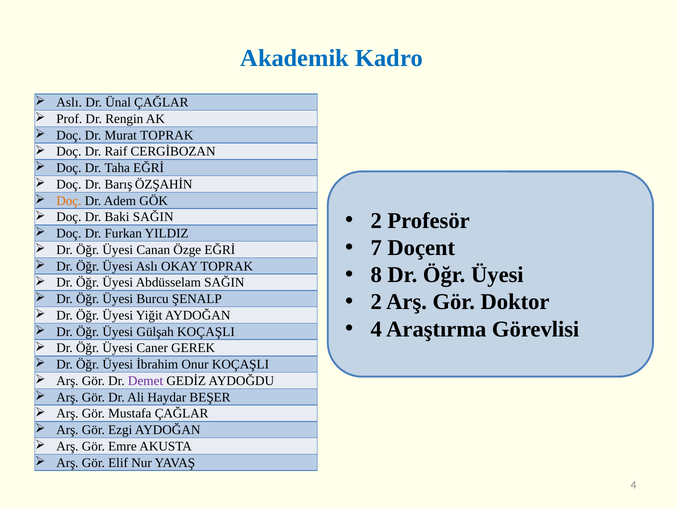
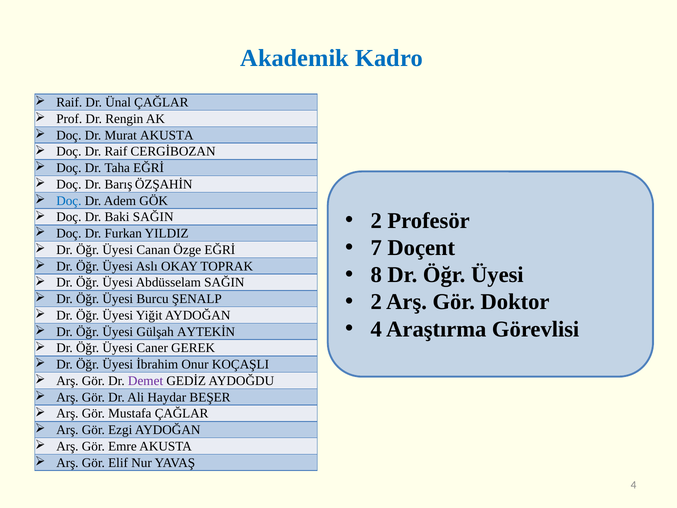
Aslı at (69, 102): Aslı -> Raif
Murat TOPRAK: TOPRAK -> AKUSTA
Doç at (69, 201) colour: orange -> blue
Gülşah KOÇAŞLI: KOÇAŞLI -> AYTEKİN
